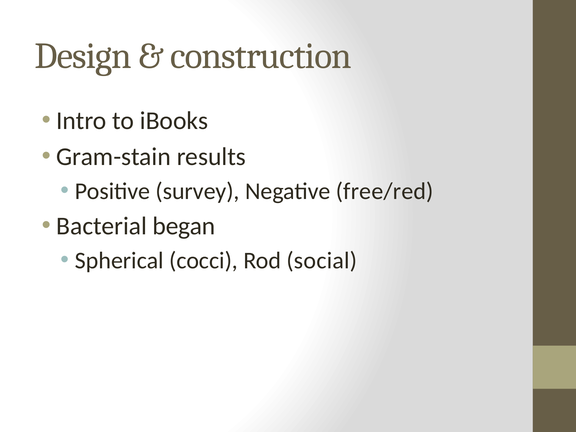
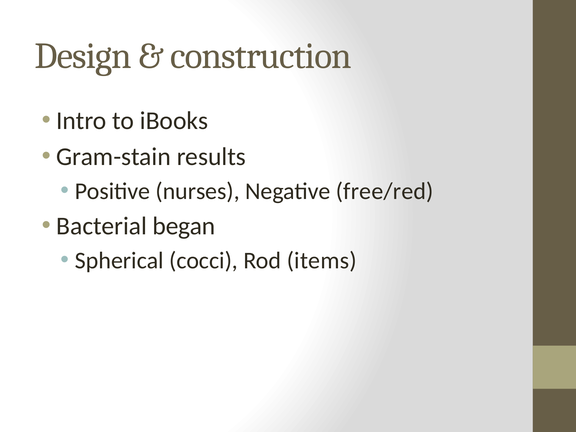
survey: survey -> nurses
social: social -> items
